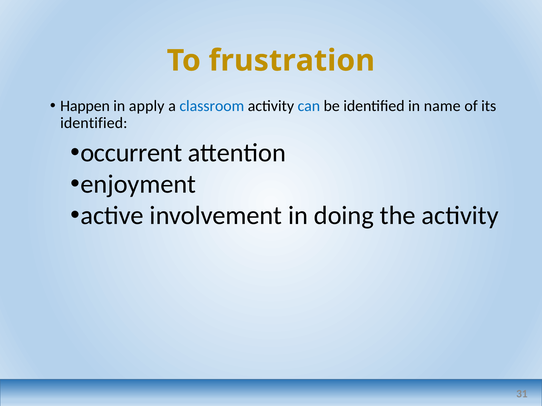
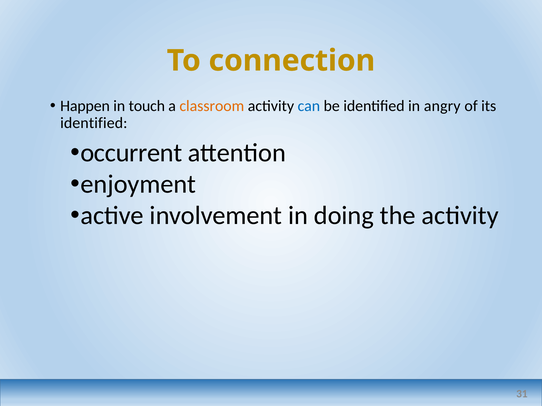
frustration: frustration -> connection
apply: apply -> touch
classroom colour: blue -> orange
name: name -> angry
